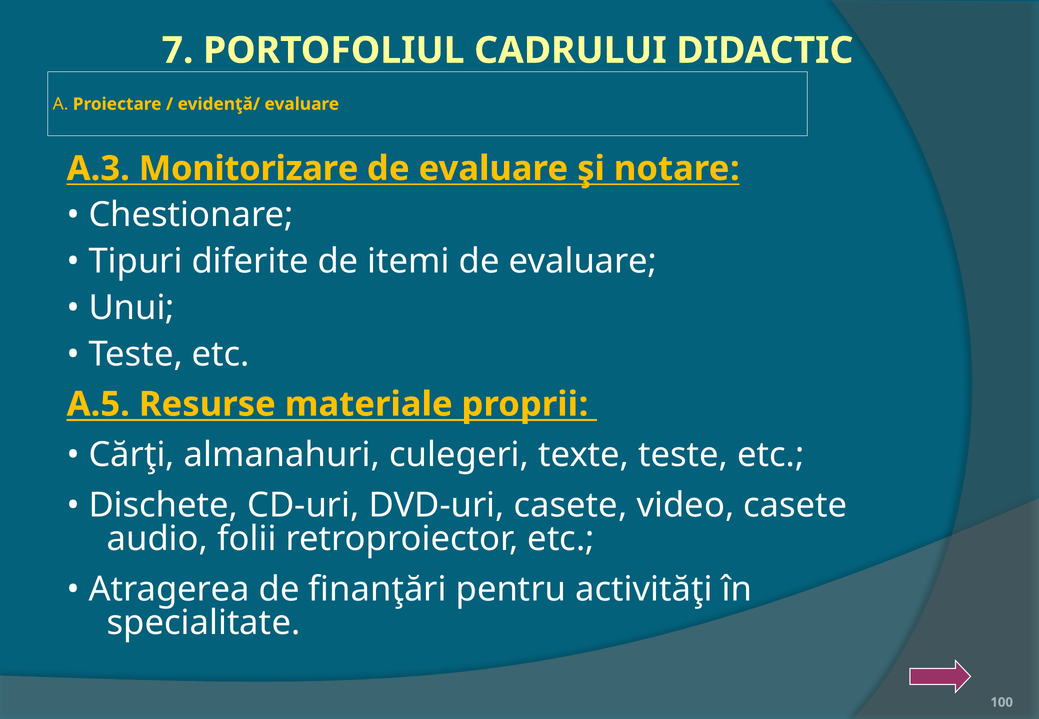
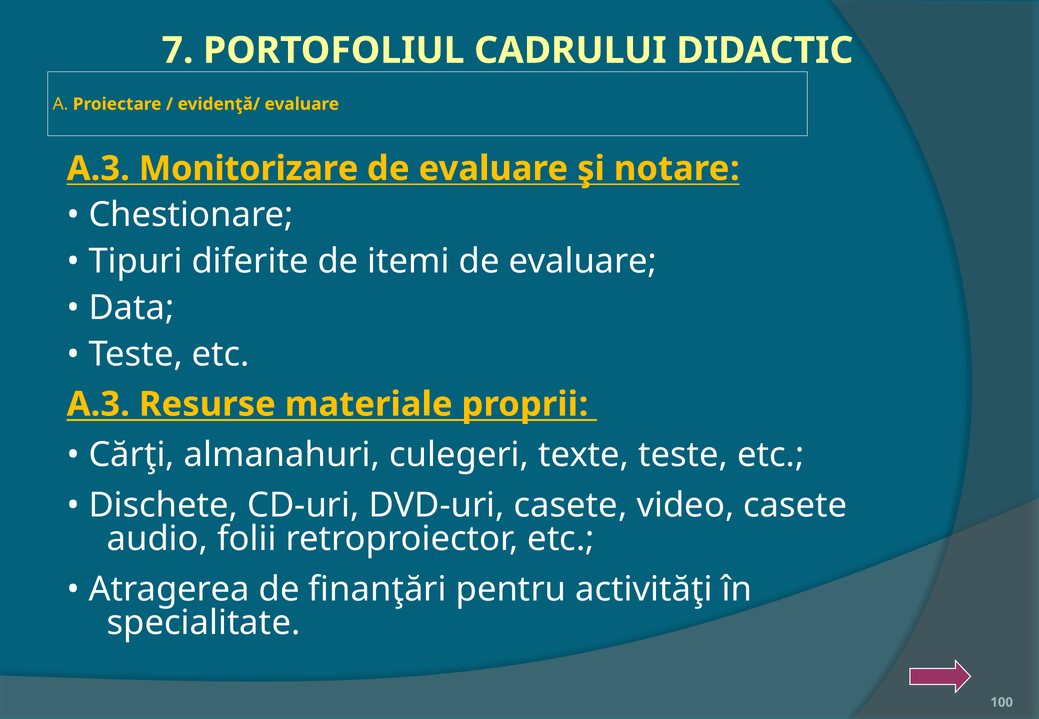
Unui: Unui -> Data
A.5 at (98, 404): A.5 -> A.3
